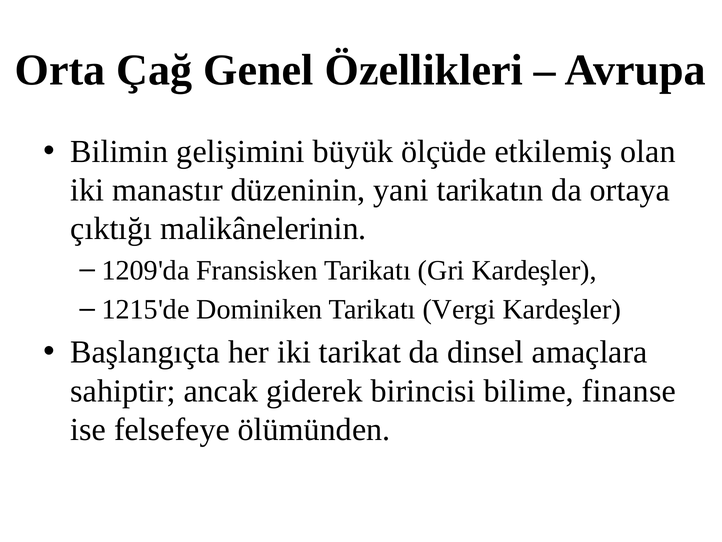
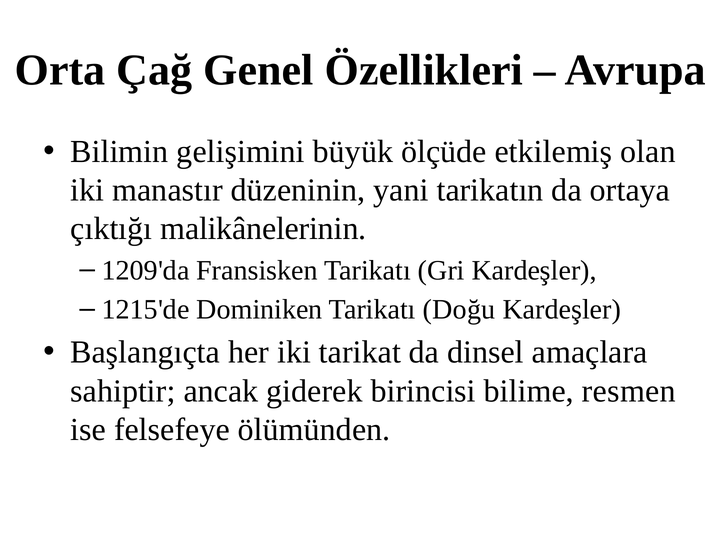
Vergi: Vergi -> Doğu
finanse: finanse -> resmen
